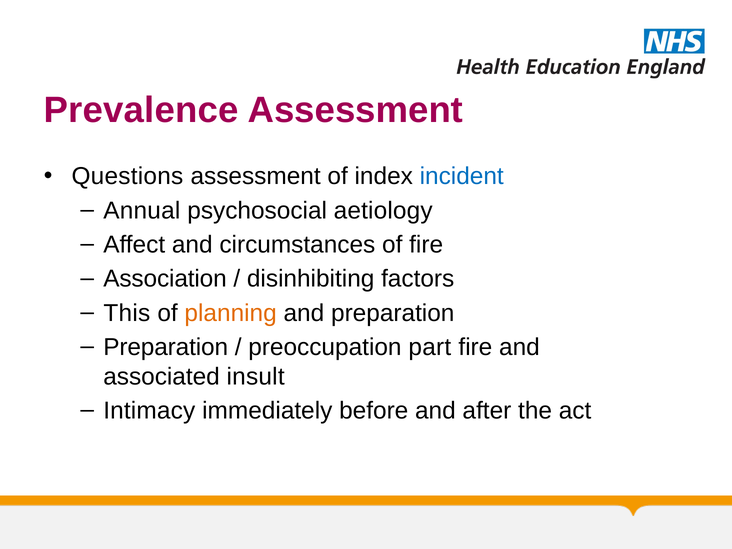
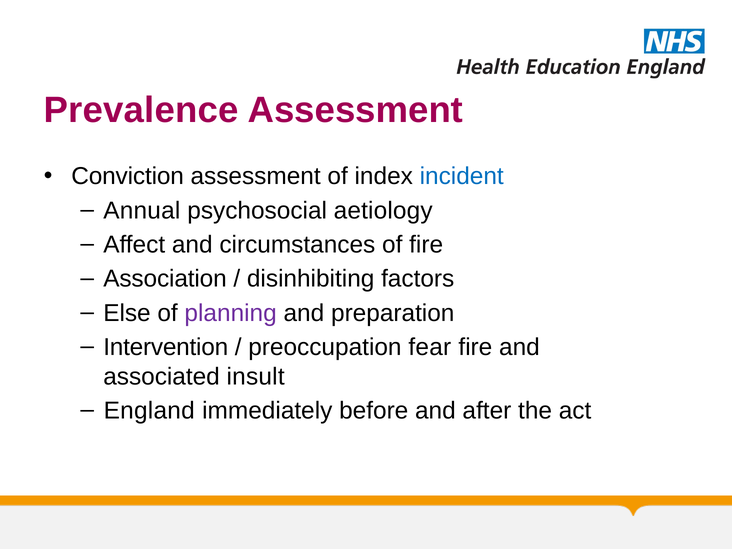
Questions: Questions -> Conviction
This: This -> Else
planning colour: orange -> purple
Preparation at (166, 347): Preparation -> Intervention
part: part -> fear
Intimacy: Intimacy -> England
